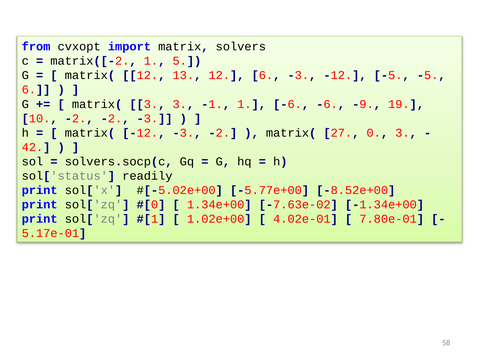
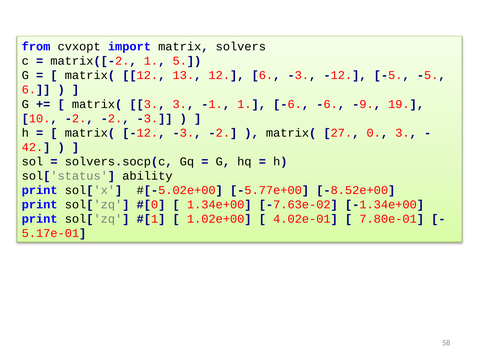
readily: readily -> ability
